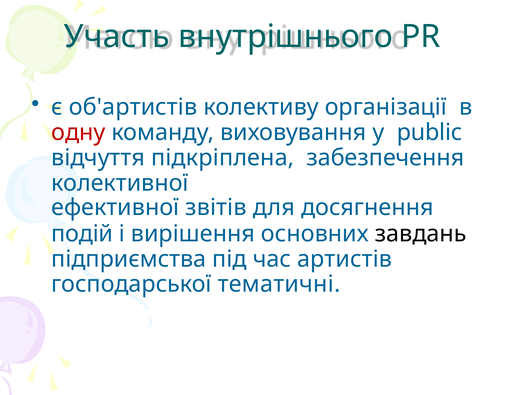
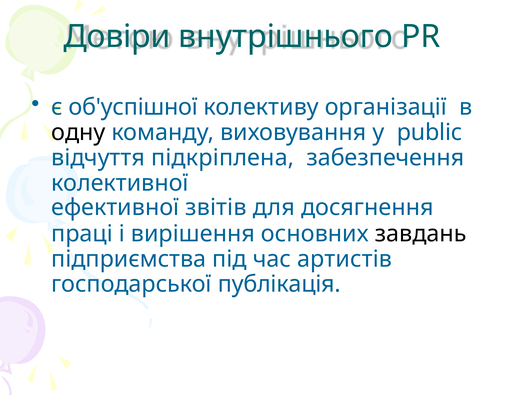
Участь: Участь -> Довіри
об'артистів: об'артистів -> об'успішної
одну colour: red -> black
подій: подій -> праці
тематичні: тематичні -> публікація
